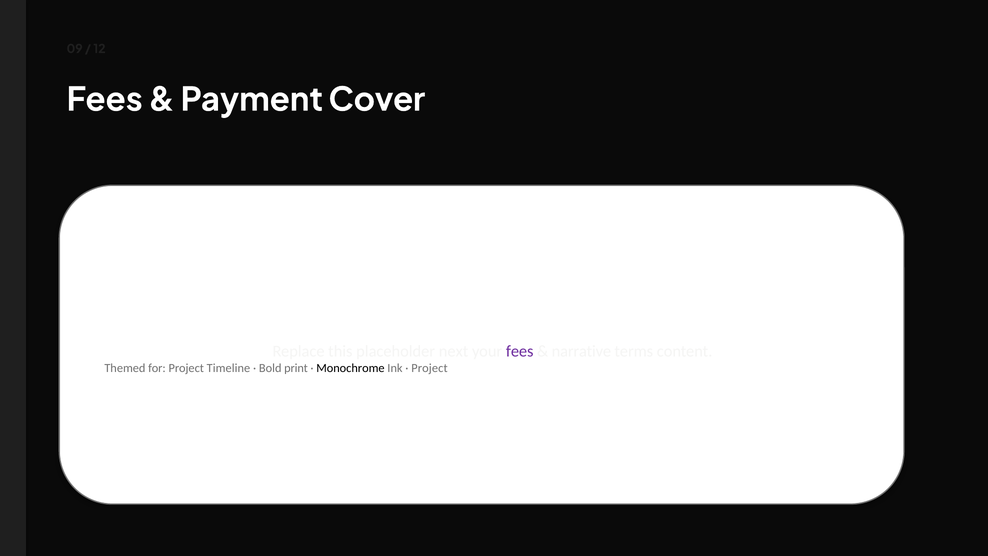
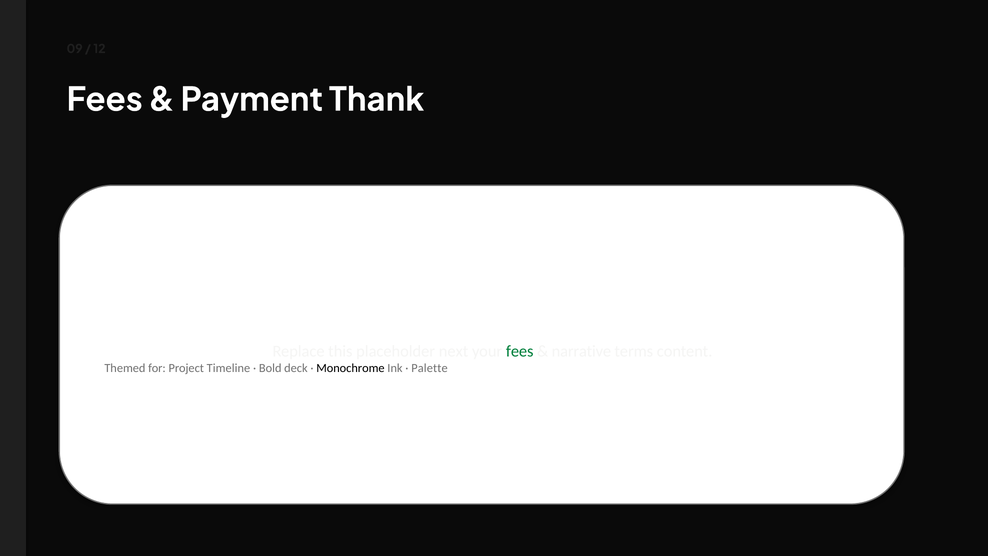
Cover: Cover -> Thank
fees at (520, 351) colour: purple -> green
print: print -> deck
Project at (429, 368): Project -> Palette
